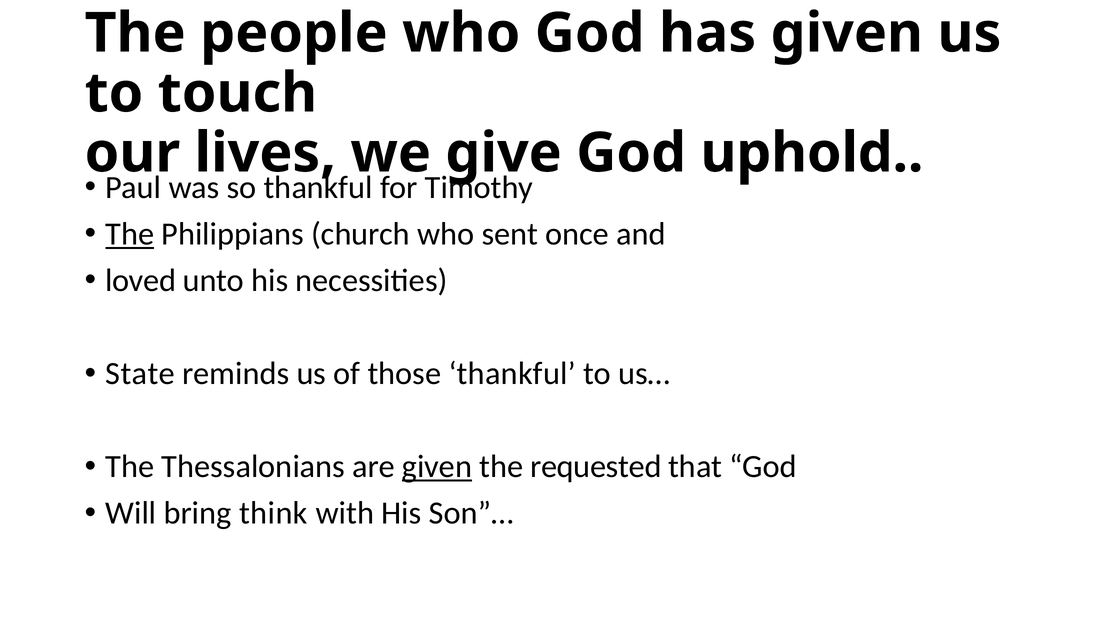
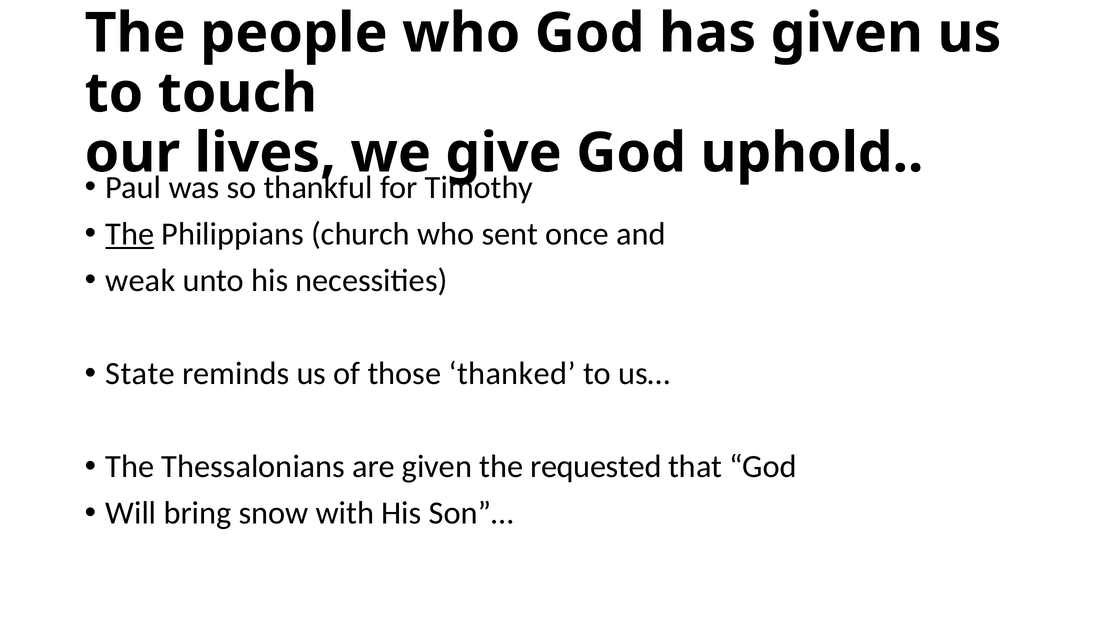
loved: loved -> weak
those thankful: thankful -> thanked
given at (437, 467) underline: present -> none
think: think -> snow
